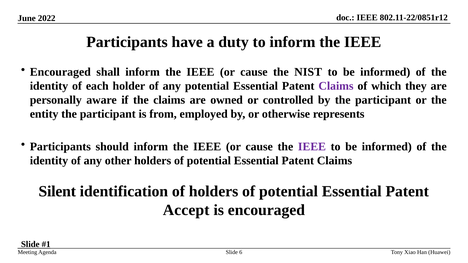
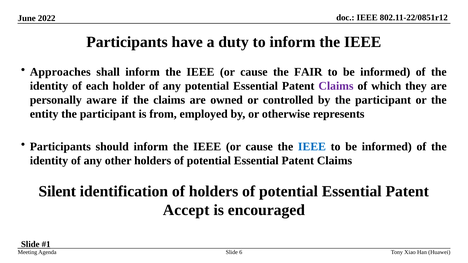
Encouraged at (60, 72): Encouraged -> Approaches
NIST: NIST -> FAIR
IEEE at (312, 147) colour: purple -> blue
